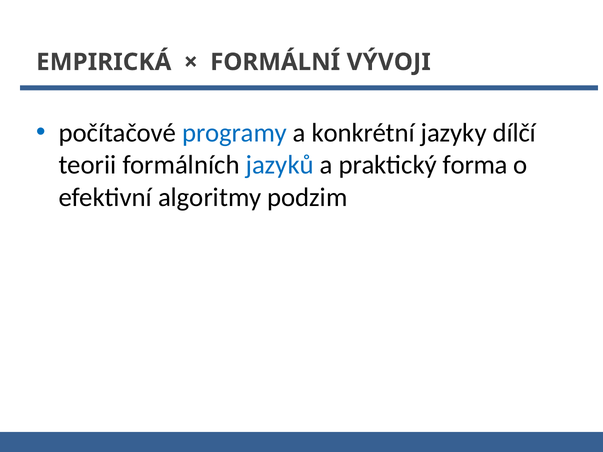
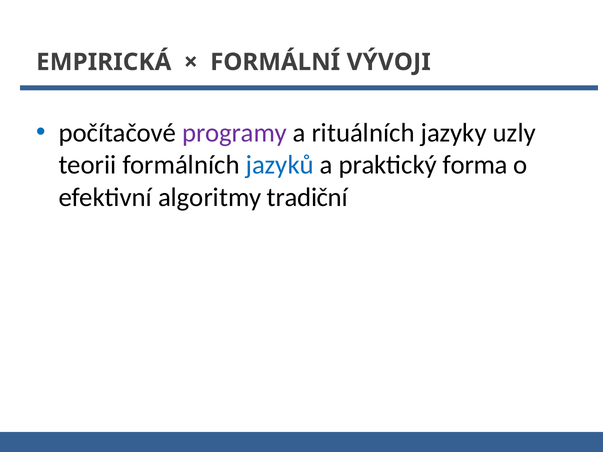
programy colour: blue -> purple
konkrétní: konkrétní -> rituálních
dílčí: dílčí -> uzly
podzim: podzim -> tradiční
